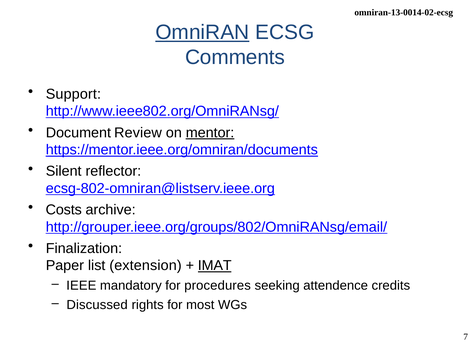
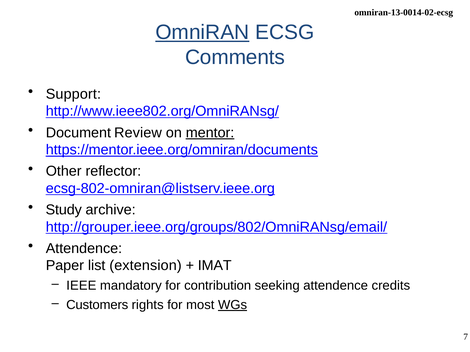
Silent: Silent -> Other
Costs: Costs -> Study
Finalization at (84, 249): Finalization -> Attendence
IMAT underline: present -> none
procedures: procedures -> contribution
Discussed: Discussed -> Customers
WGs underline: none -> present
